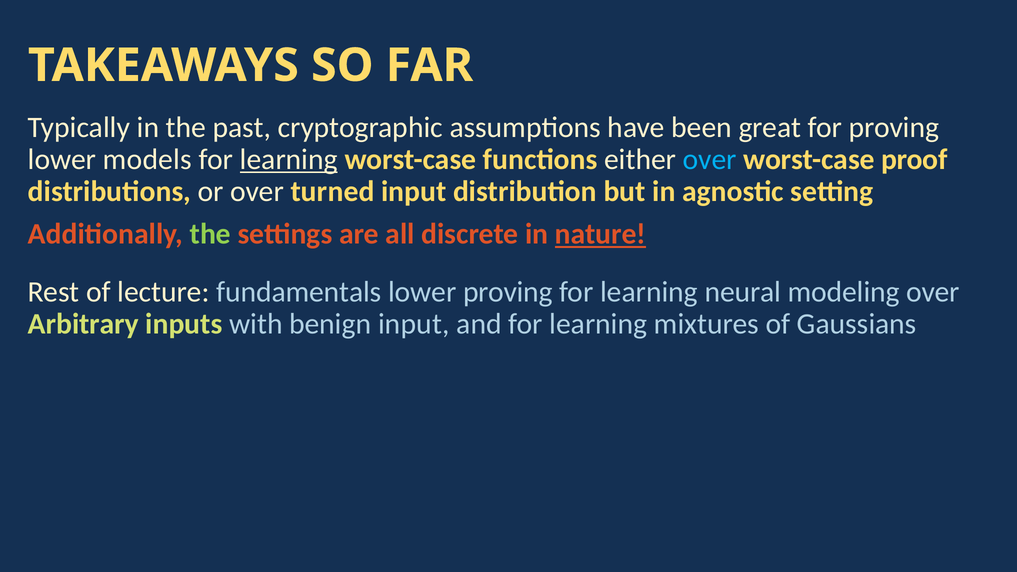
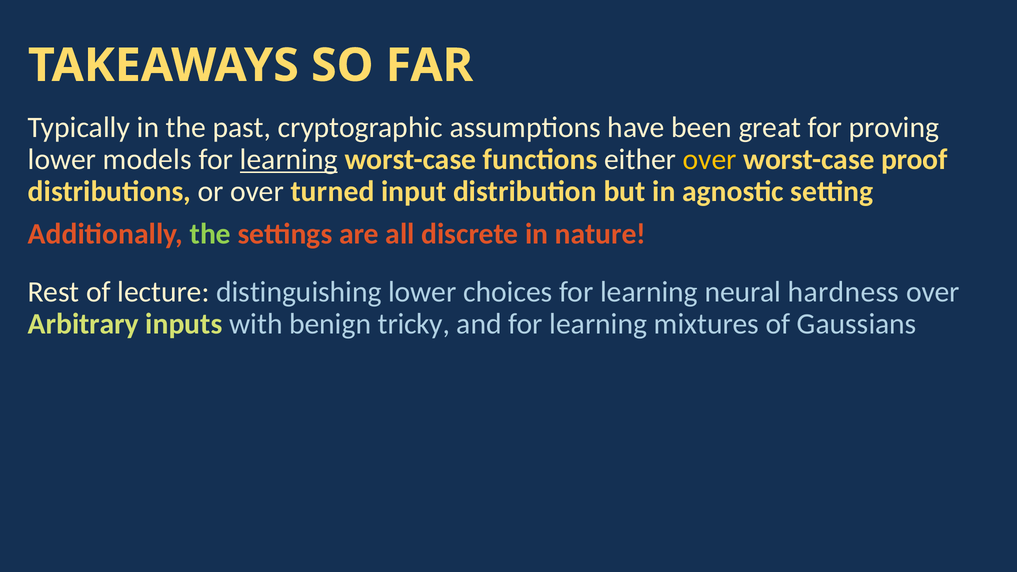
over at (710, 160) colour: light blue -> yellow
nature underline: present -> none
fundamentals: fundamentals -> distinguishing
lower proving: proving -> choices
modeling: modeling -> hardness
benign input: input -> tricky
